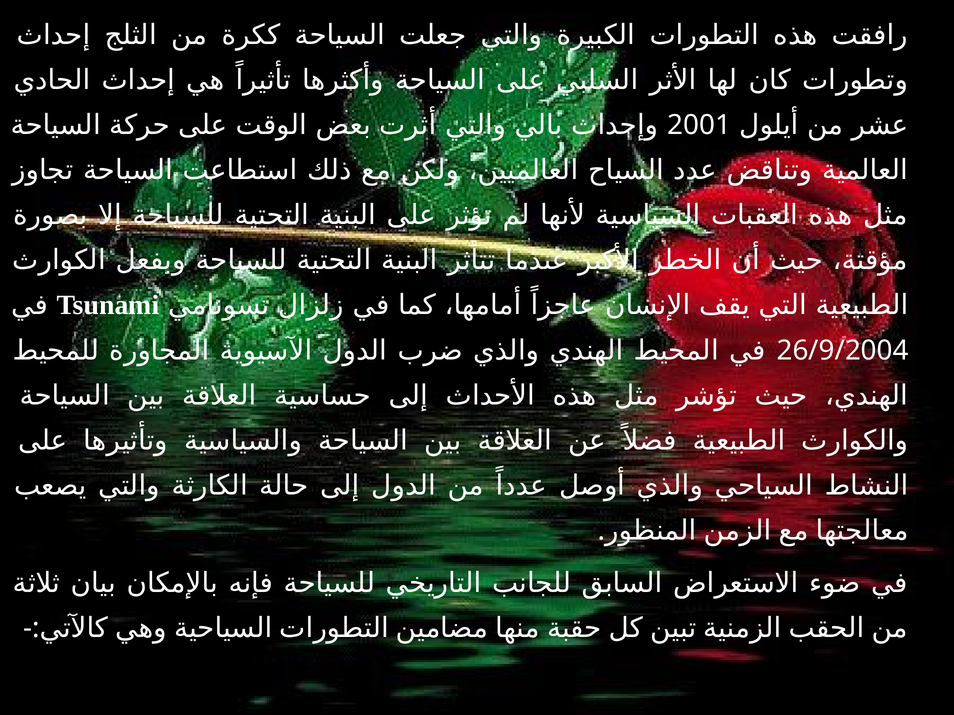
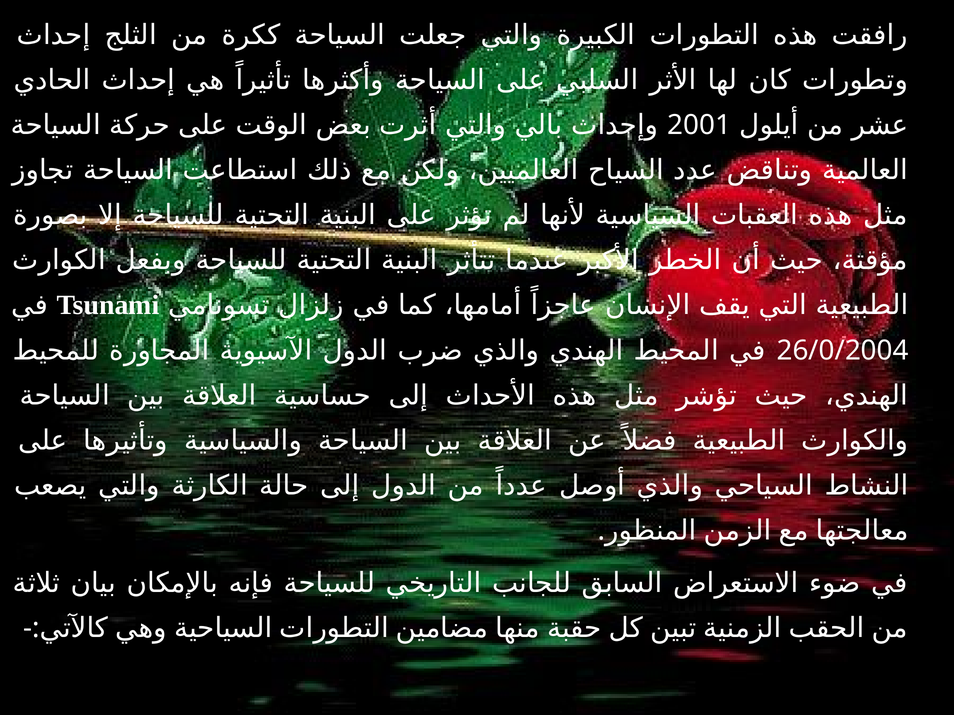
26/9/2004: 26/9/2004 -> 26/0/2004
